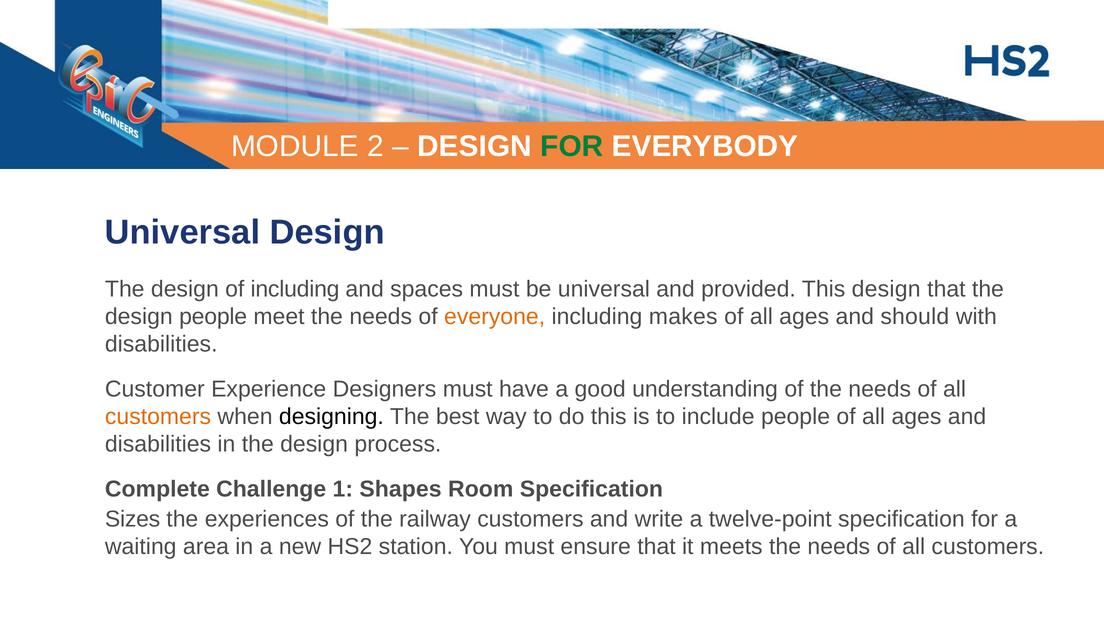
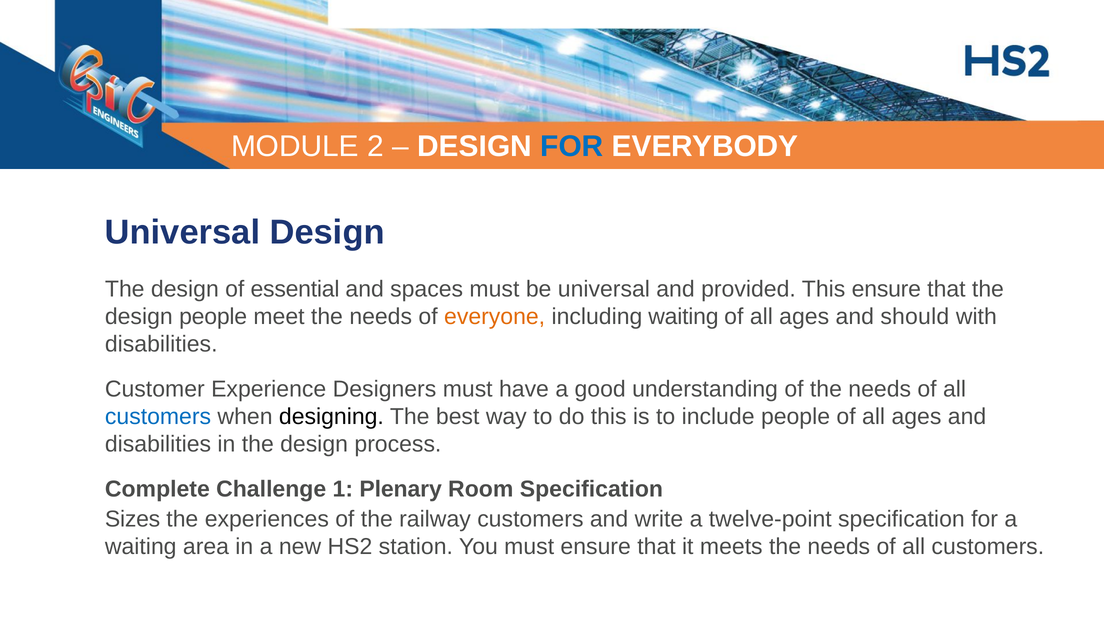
FOR at (572, 146) colour: green -> blue
of including: including -> essential
This design: design -> ensure
including makes: makes -> waiting
customers at (158, 417) colour: orange -> blue
Shapes: Shapes -> Plenary
